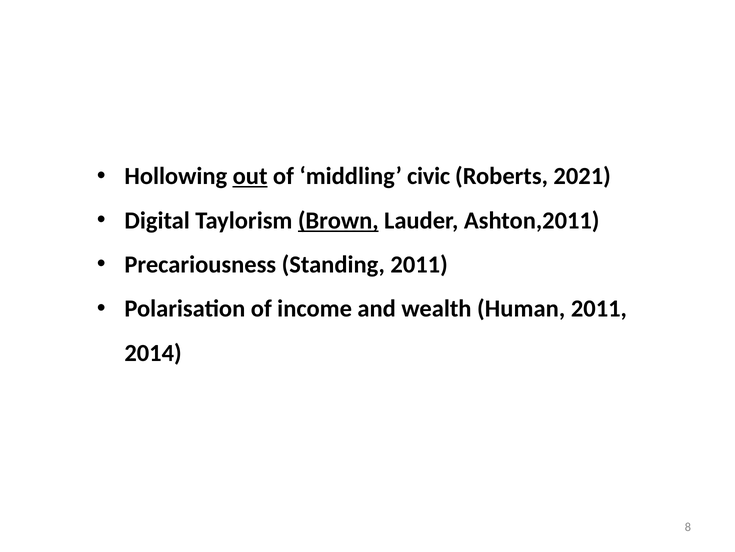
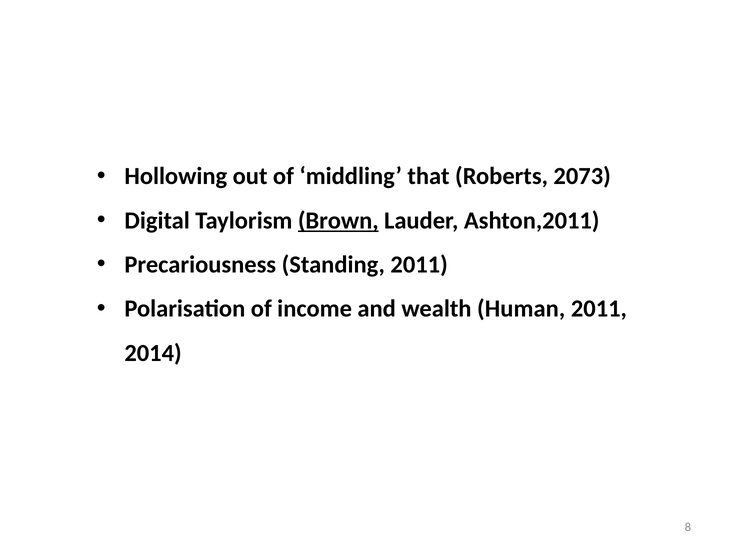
out underline: present -> none
civic: civic -> that
2021: 2021 -> 2073
